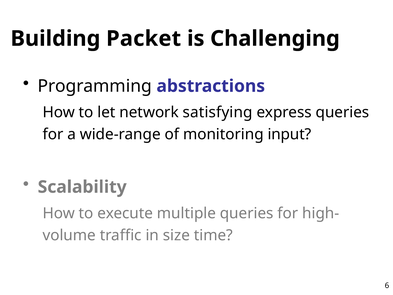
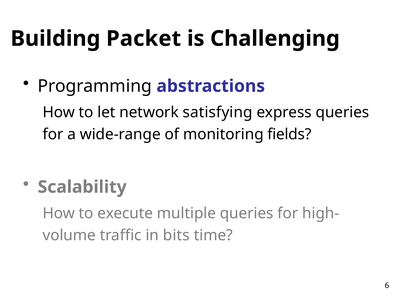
input: input -> fields
size: size -> bits
